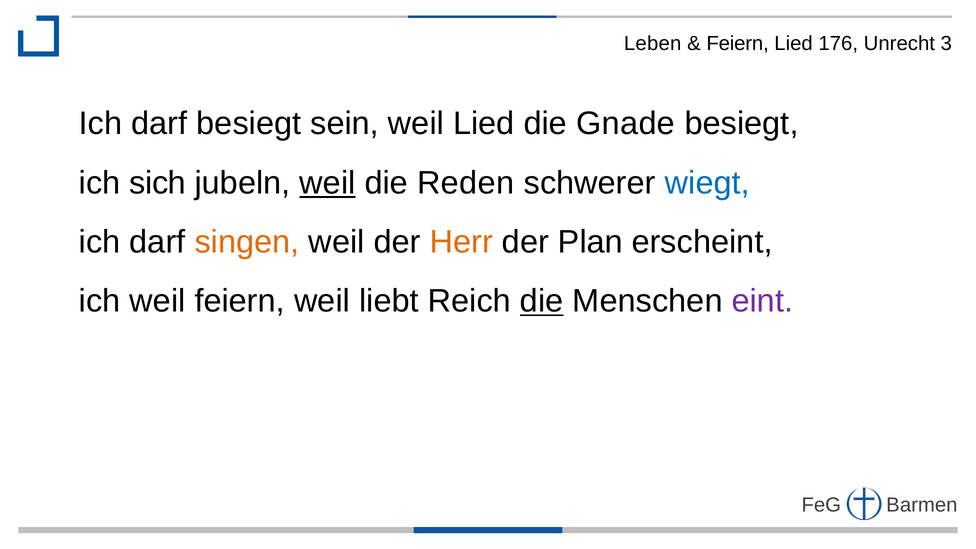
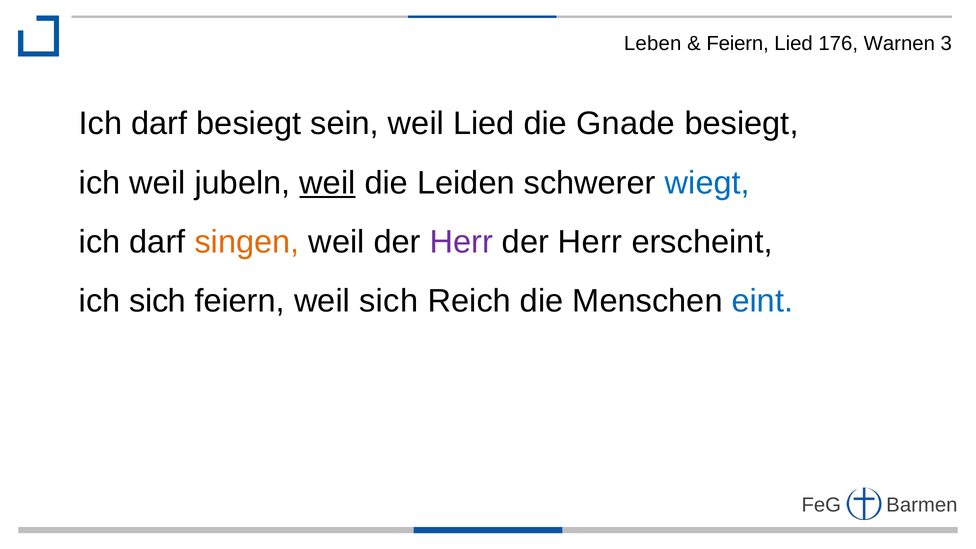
Unrecht: Unrecht -> Warnen
ich sich: sich -> weil
Reden: Reden -> Leiden
Herr at (461, 242) colour: orange -> purple
Plan at (590, 242): Plan -> Herr
ich weil: weil -> sich
weil liebt: liebt -> sich
die at (542, 301) underline: present -> none
eint colour: purple -> blue
